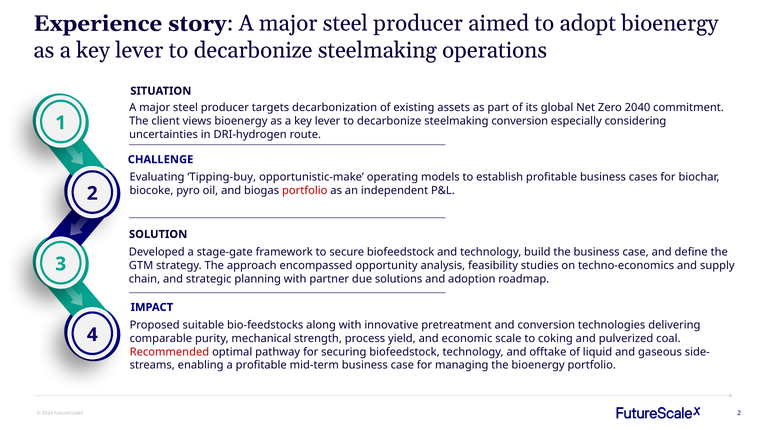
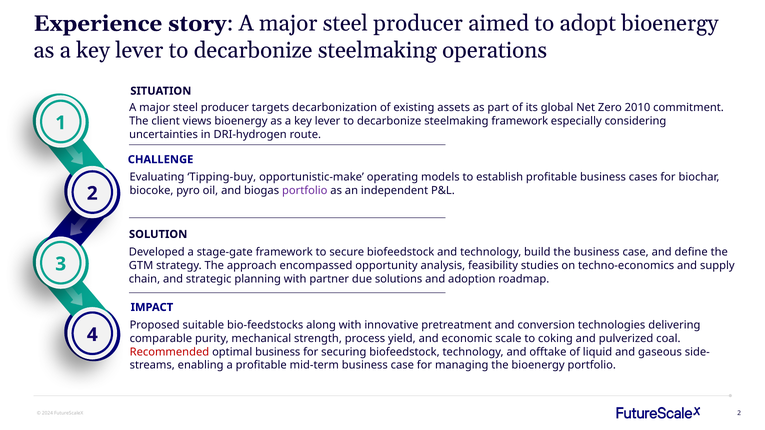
2040: 2040 -> 2010
steelmaking conversion: conversion -> framework
portfolio at (305, 191) colour: red -> purple
optimal pathway: pathway -> business
